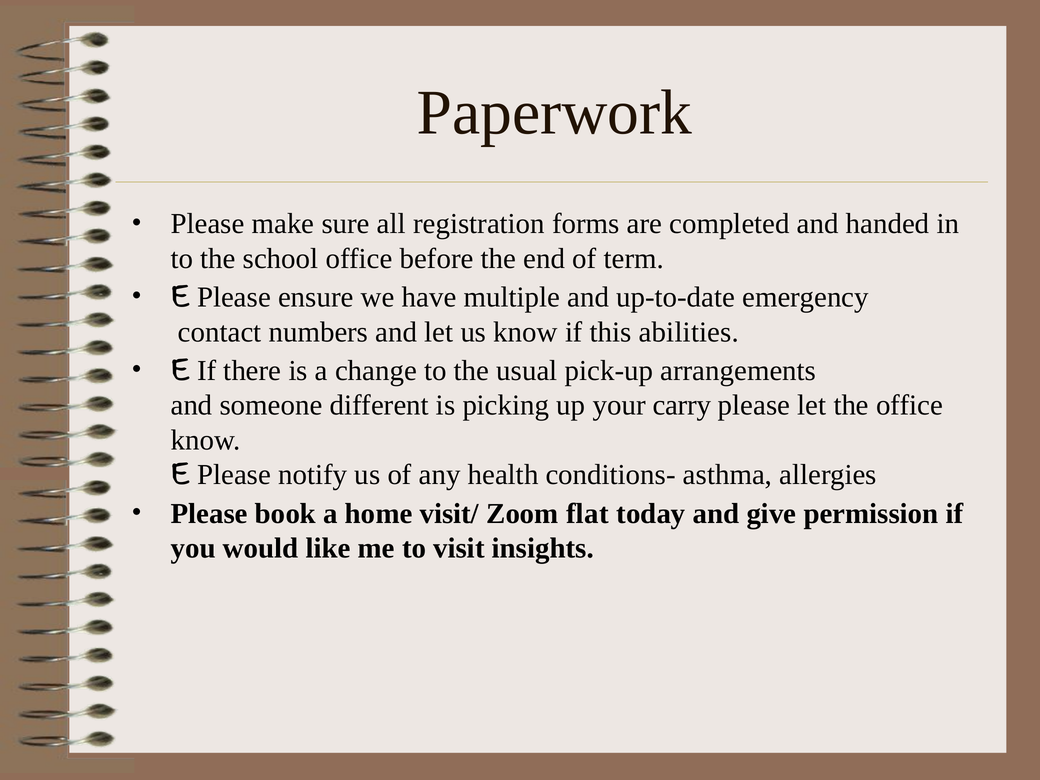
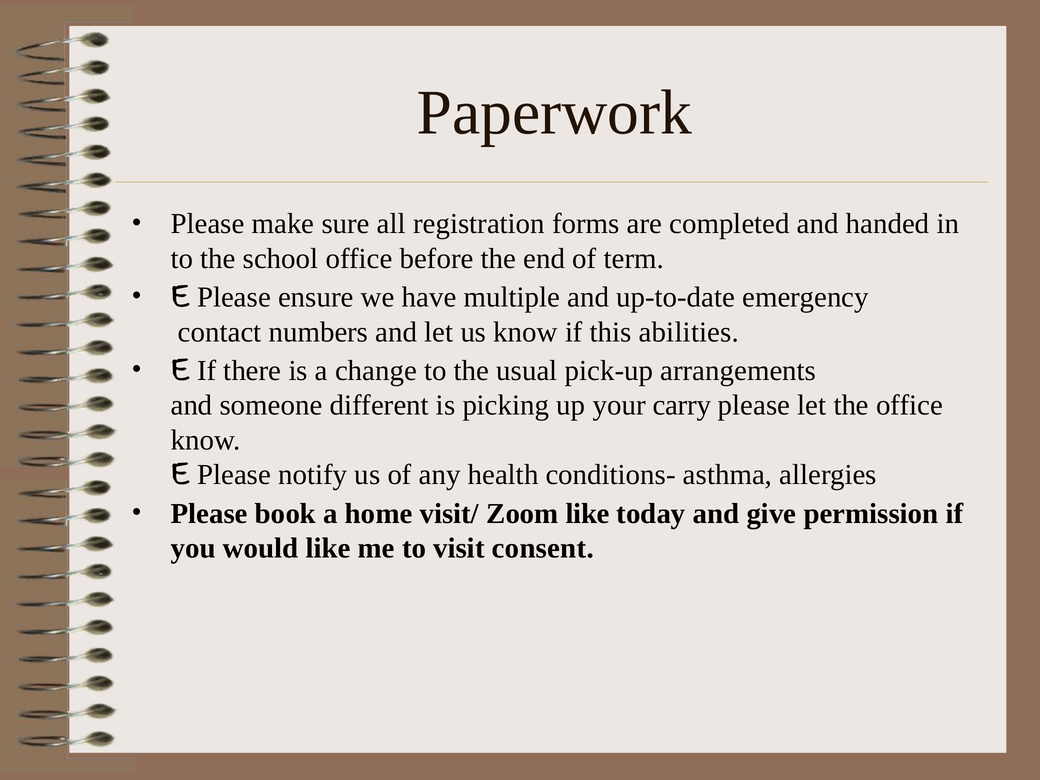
Zoom flat: flat -> like
insights: insights -> consent
